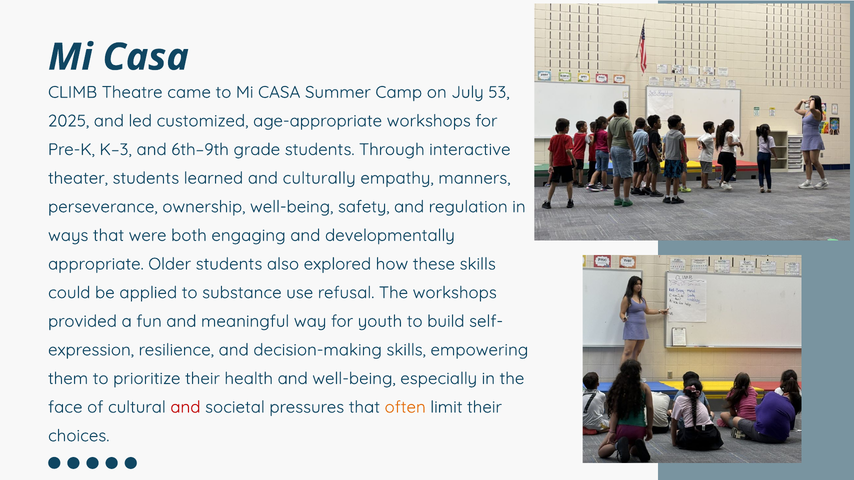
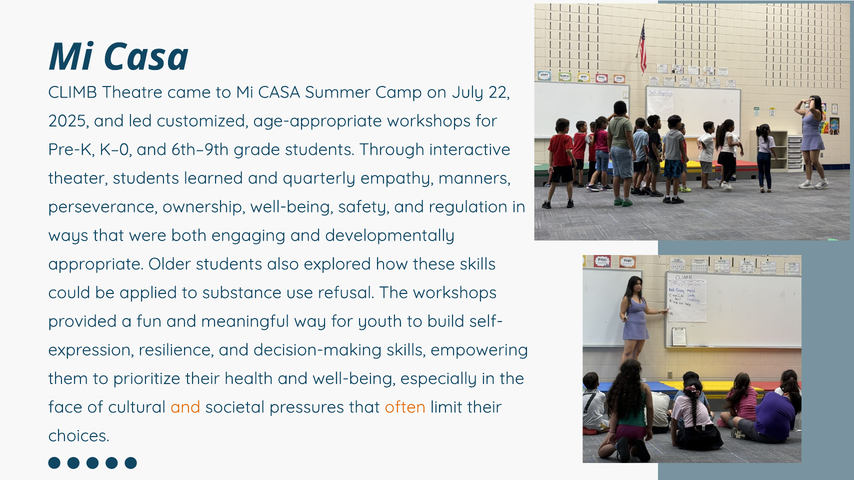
53: 53 -> 22
K–3: K–3 -> K–0
culturally: culturally -> quarterly
and at (185, 407) colour: red -> orange
